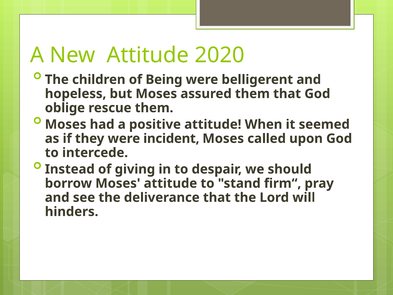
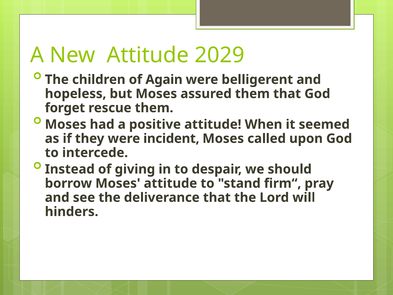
2020: 2020 -> 2029
Being: Being -> Again
oblige: oblige -> forget
